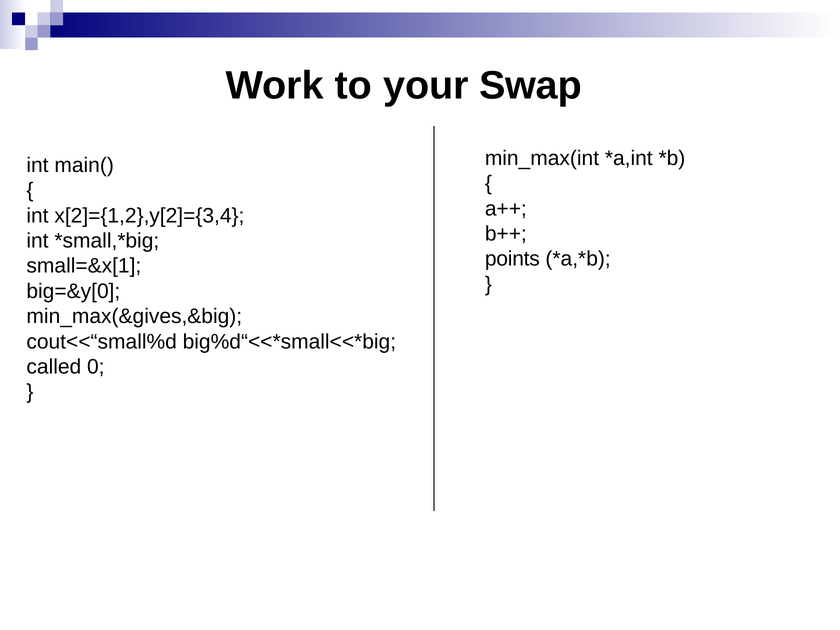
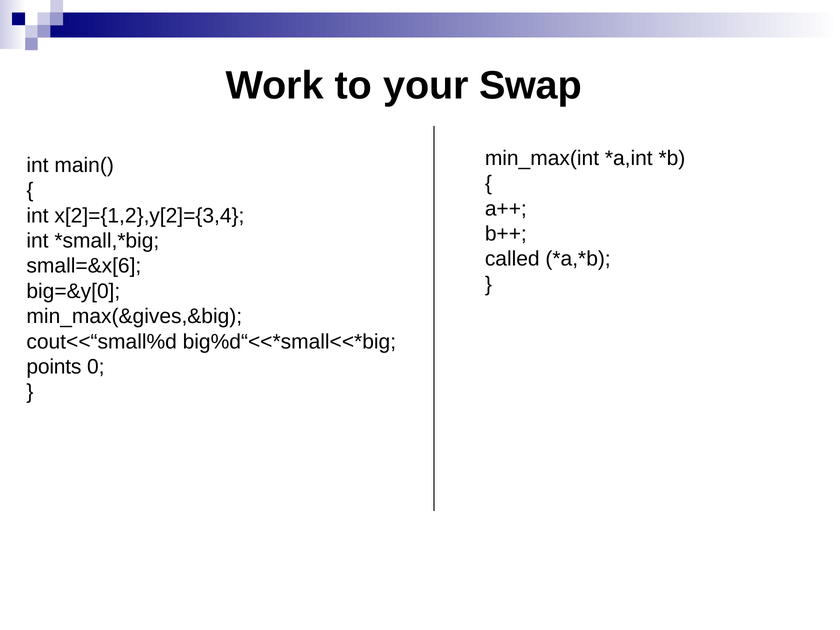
points: points -> called
small=&x[1: small=&x[1 -> small=&x[6
called: called -> points
